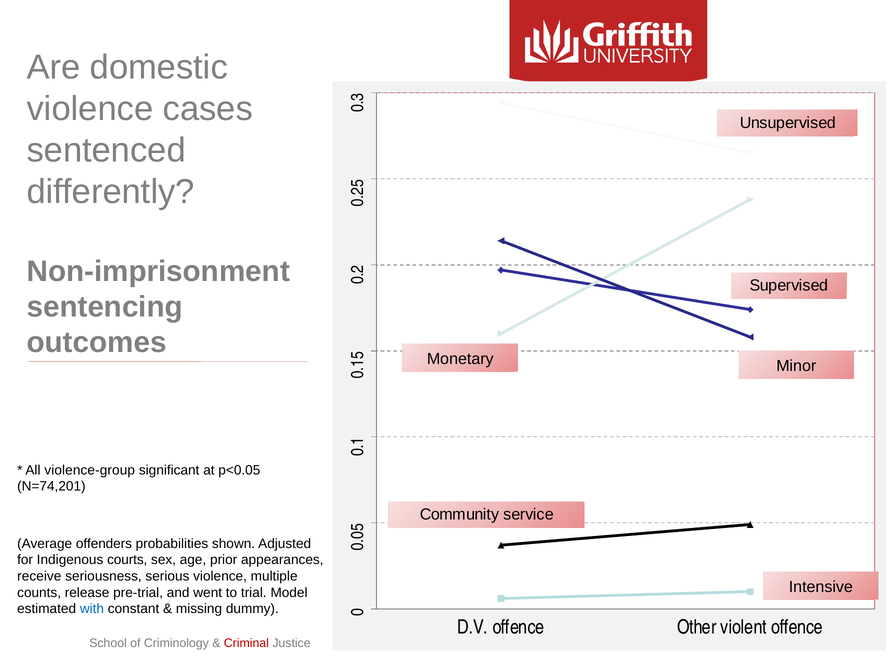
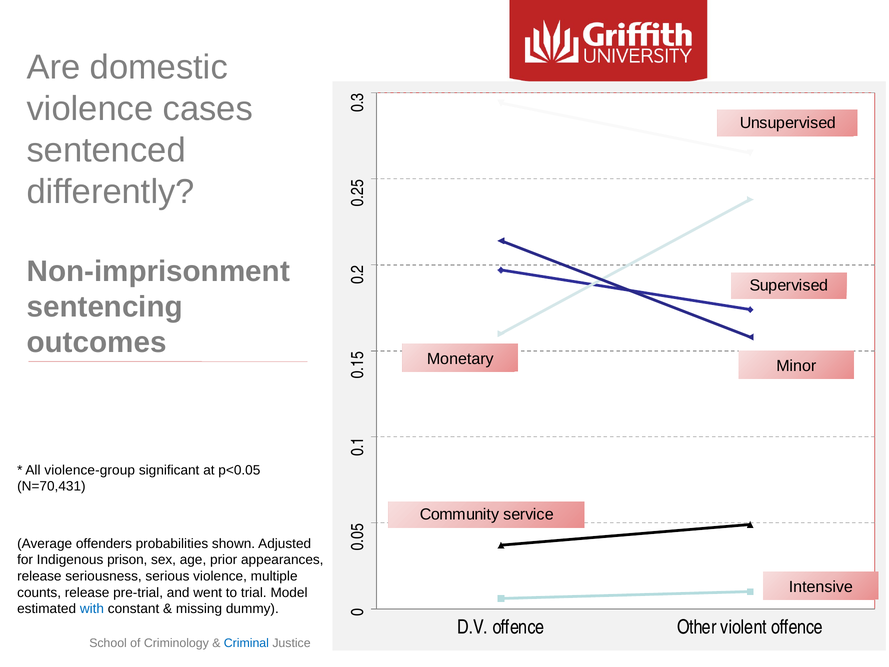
N=74,201: N=74,201 -> N=70,431
courts: courts -> prison
receive at (39, 576): receive -> release
Criminal colour: red -> blue
